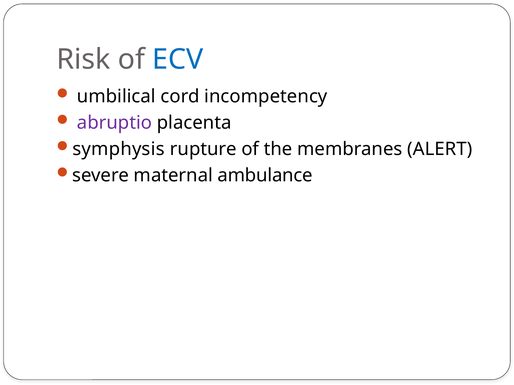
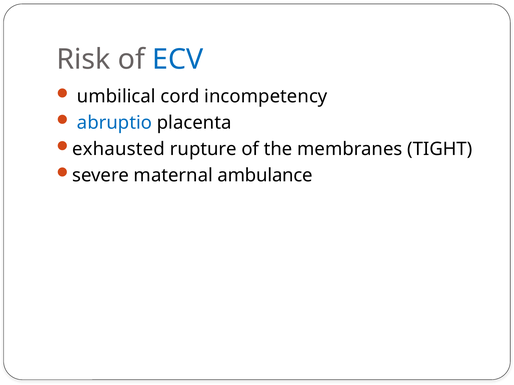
abruptio colour: purple -> blue
symphysis: symphysis -> exhausted
ALERT: ALERT -> TIGHT
